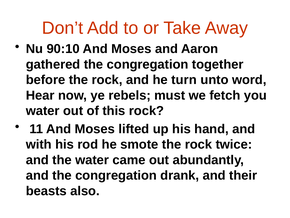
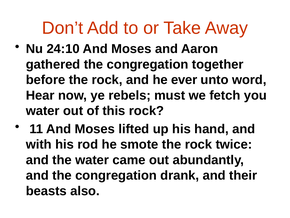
90:10: 90:10 -> 24:10
turn: turn -> ever
